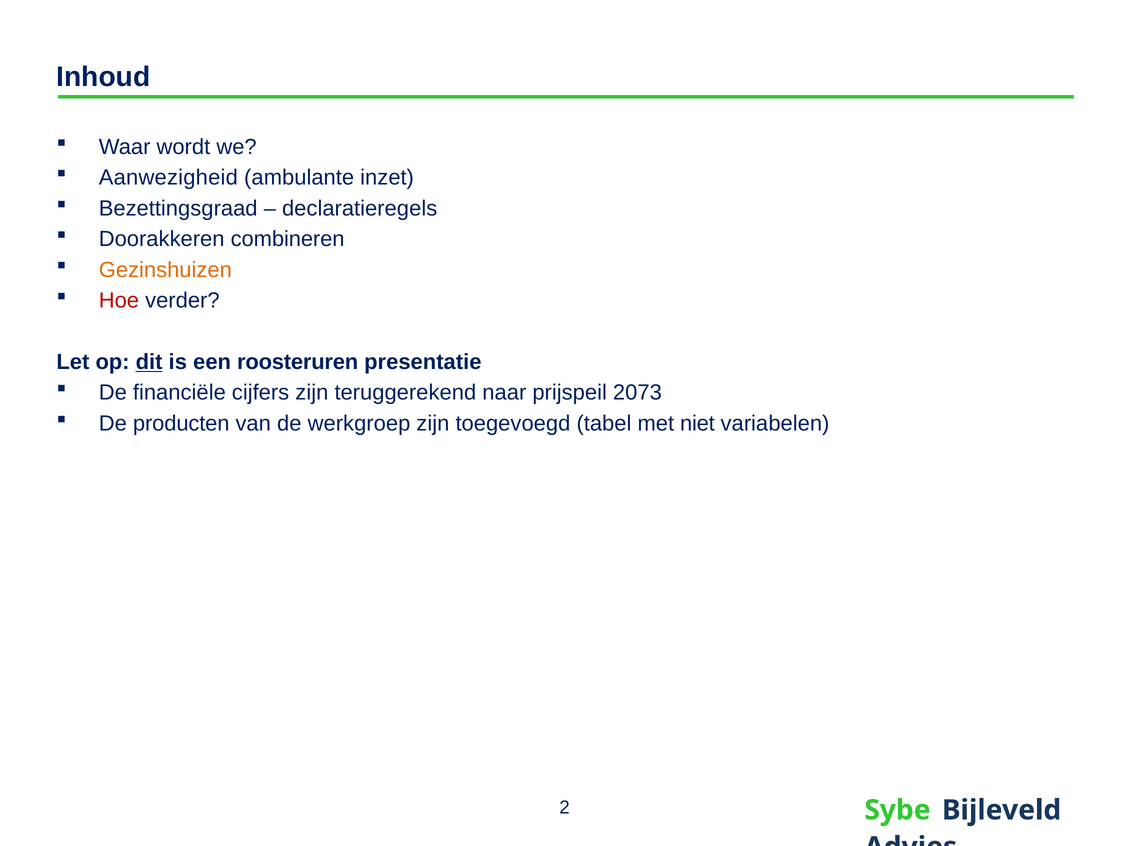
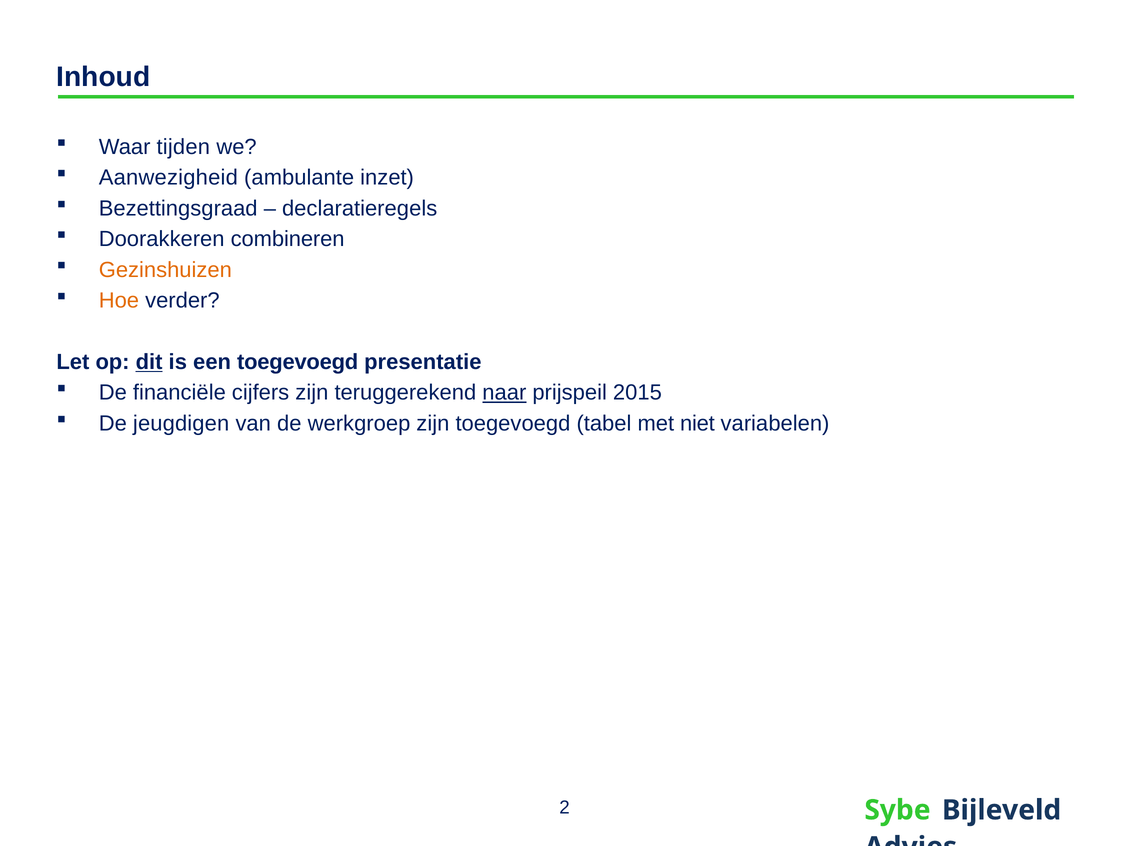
wordt: wordt -> tijden
Hoe colour: red -> orange
een roosteruren: roosteruren -> toegevoegd
naar underline: none -> present
2073: 2073 -> 2015
producten: producten -> jeugdigen
